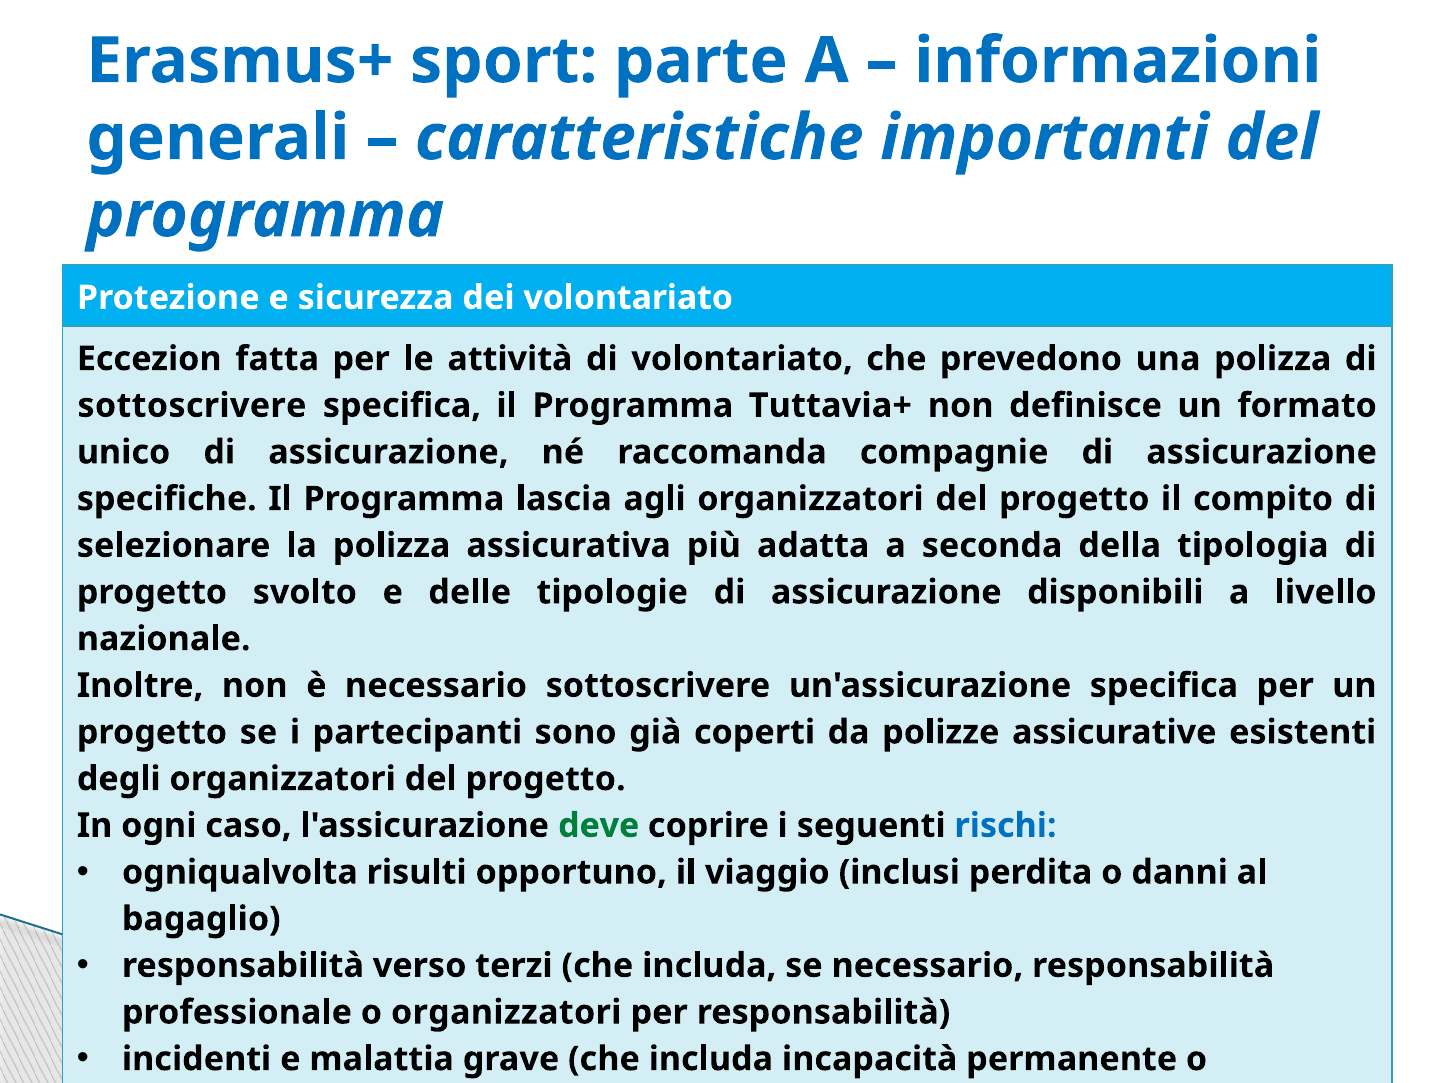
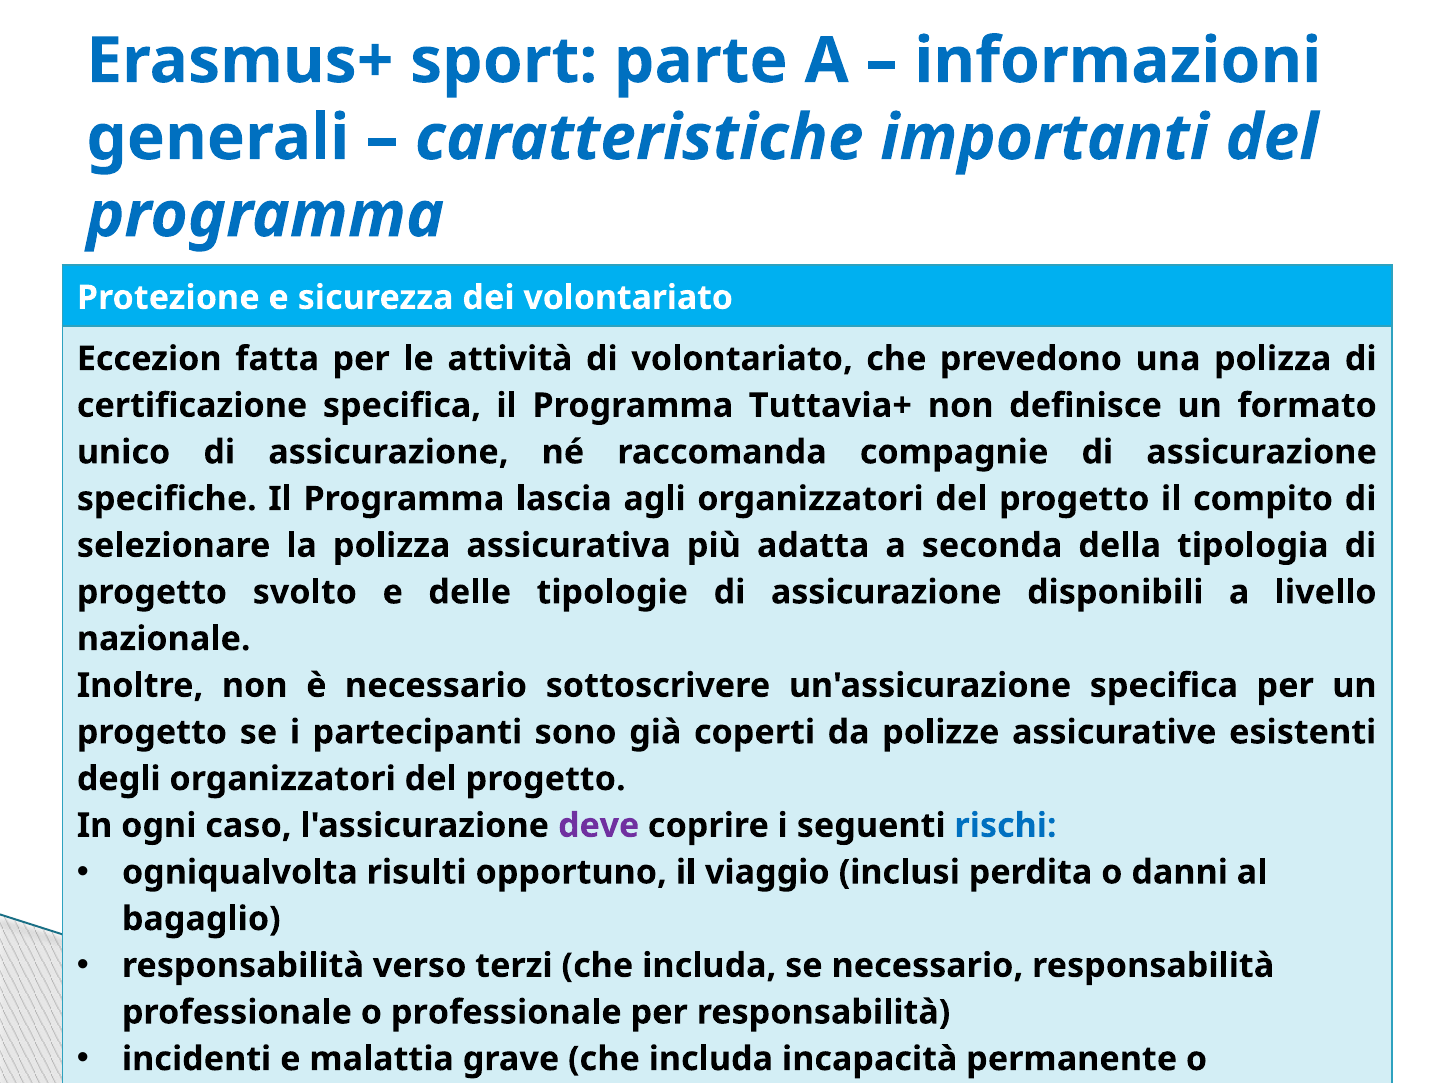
sottoscrivere at (192, 405): sottoscrivere -> certificazione
deve colour: green -> purple
o organizzatori: organizzatori -> professionale
